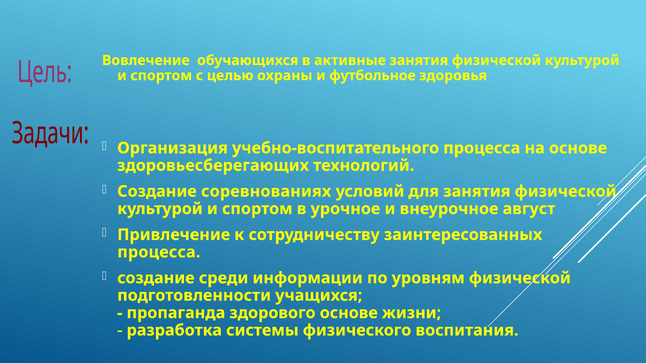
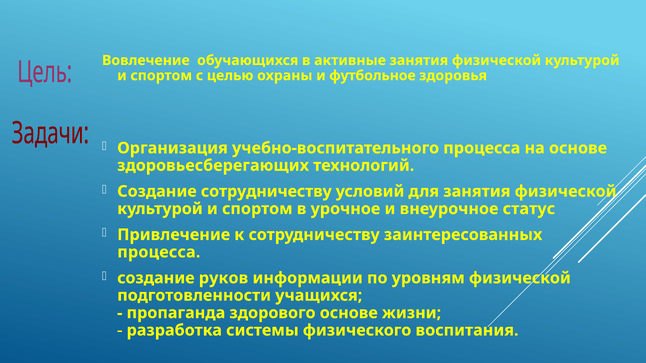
Создание соревнованиях: соревнованиях -> сотрудничеству
август: август -> статус
среди: среди -> руков
